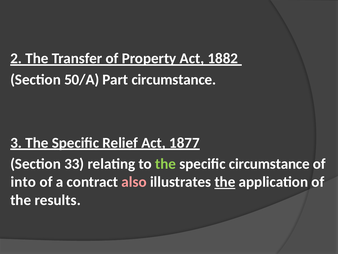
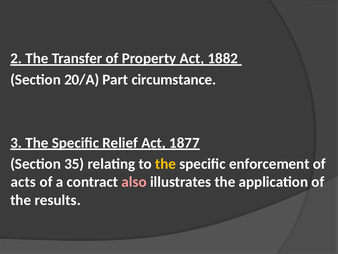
50/A: 50/A -> 20/A
33: 33 -> 35
the at (166, 164) colour: light green -> yellow
specific circumstance: circumstance -> enforcement
into: into -> acts
the at (225, 182) underline: present -> none
